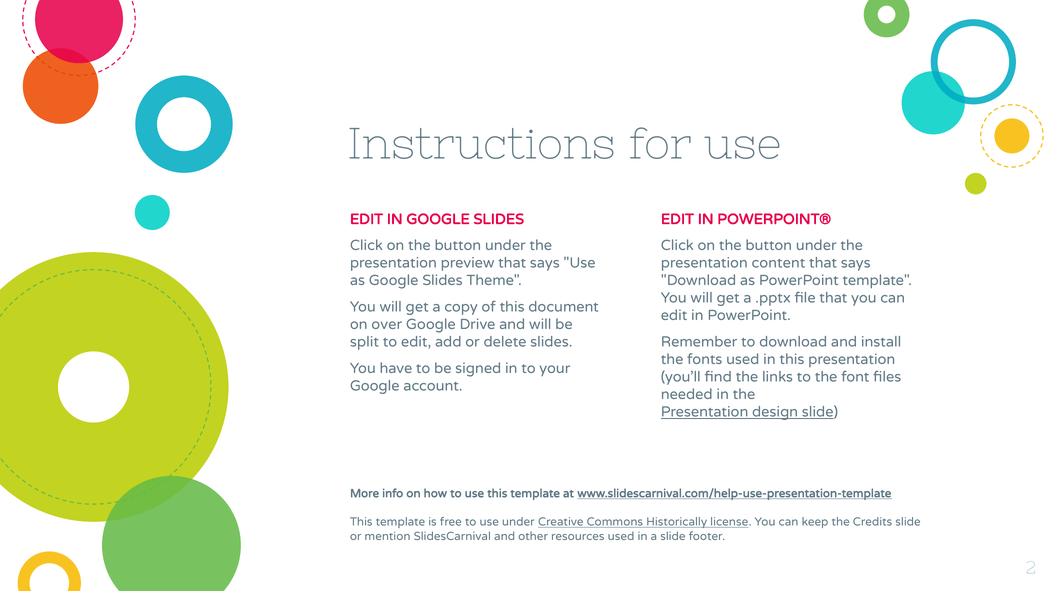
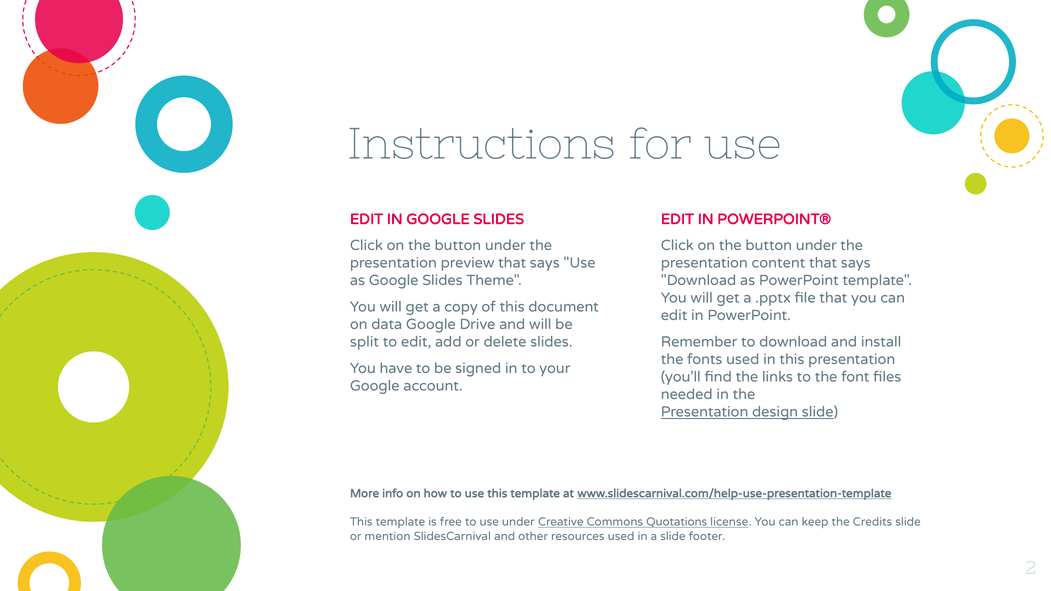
over: over -> data
Historically: Historically -> Quotations
